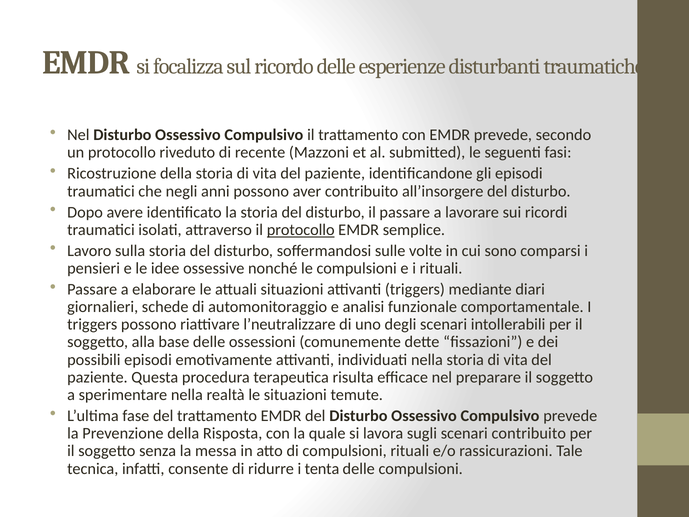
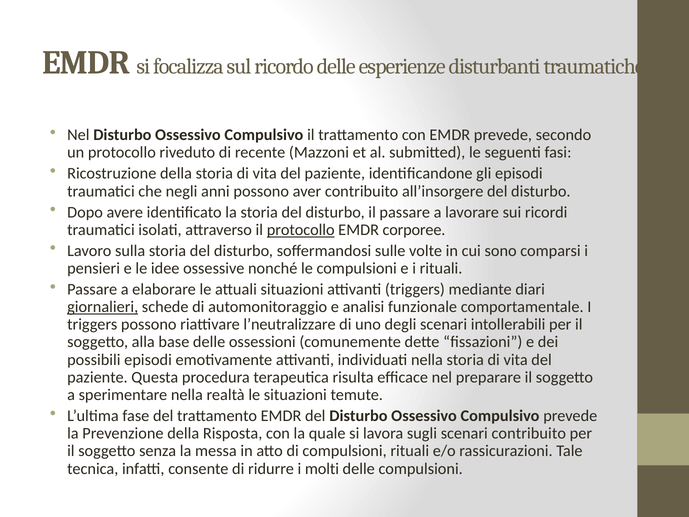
semplice: semplice -> corporee
giornalieri underline: none -> present
tenta: tenta -> molti
